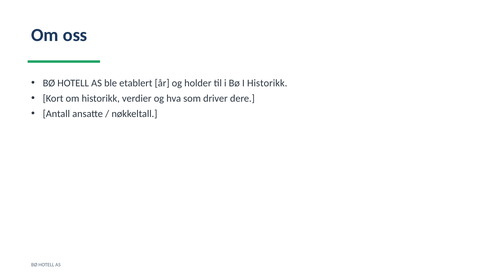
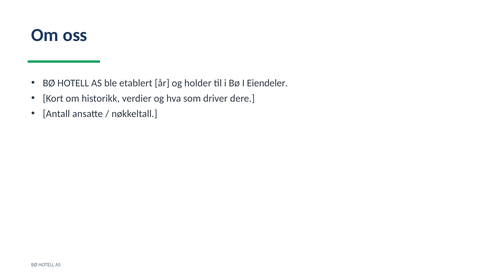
I Historikk: Historikk -> Eiendeler
